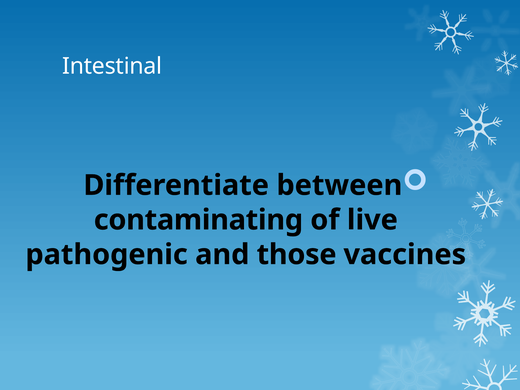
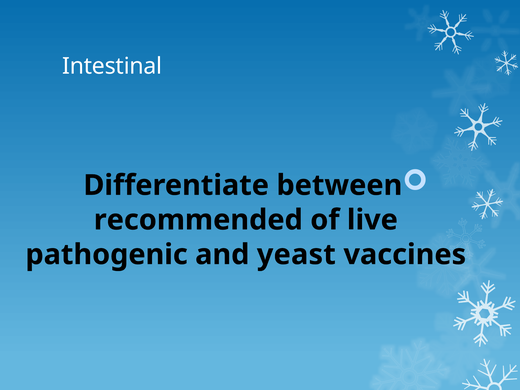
contaminating: contaminating -> recommended
those: those -> yeast
